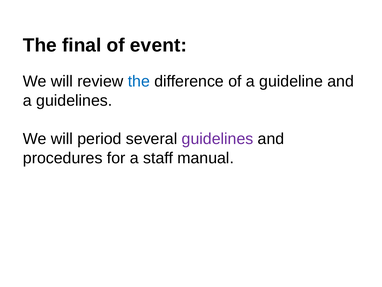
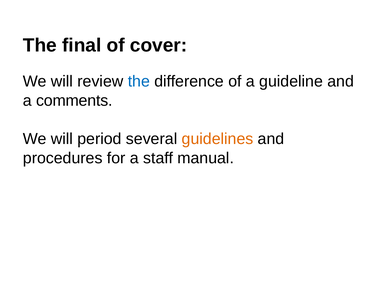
event: event -> cover
a guidelines: guidelines -> comments
guidelines at (218, 139) colour: purple -> orange
